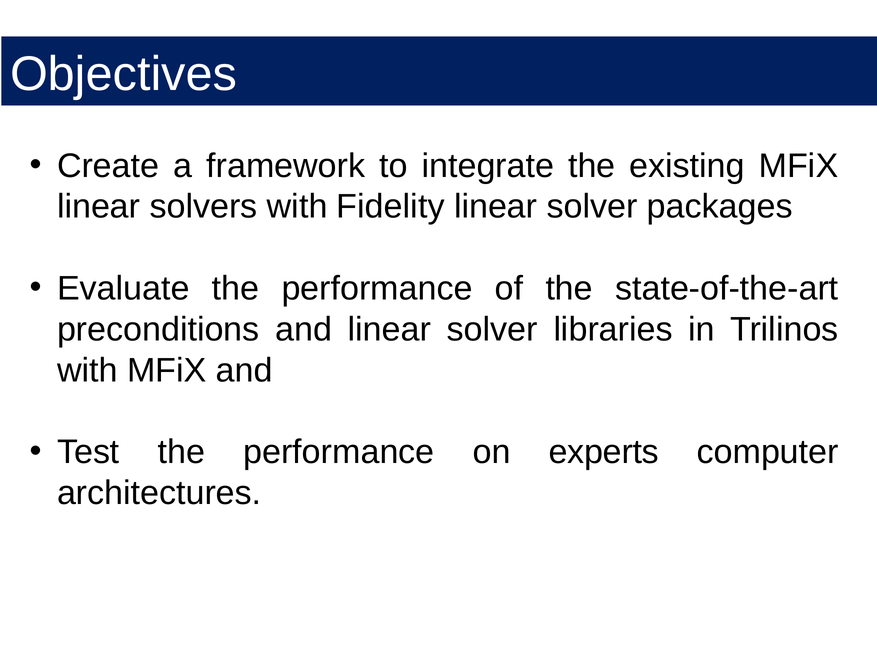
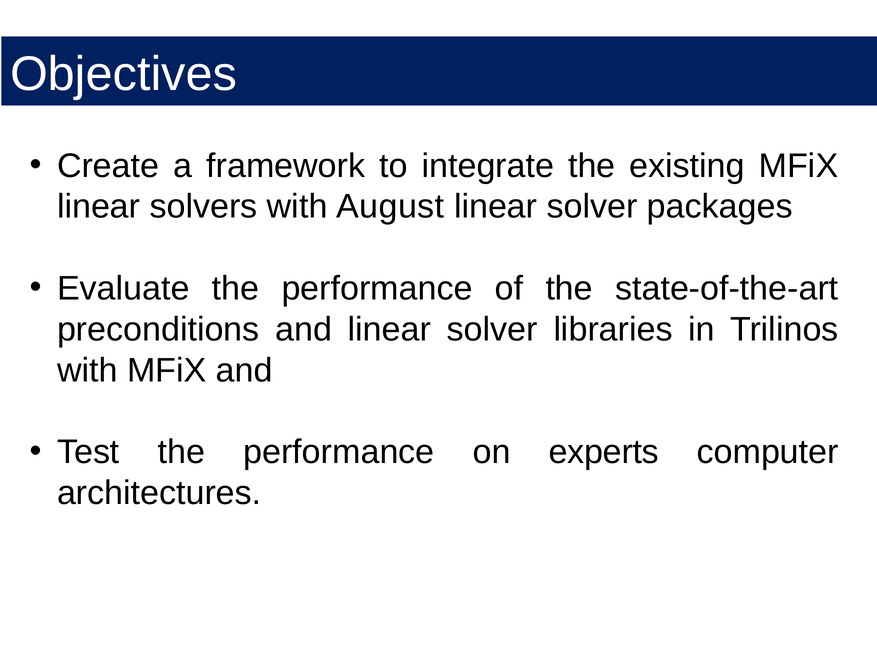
Fidelity: Fidelity -> August
